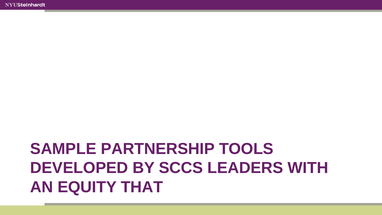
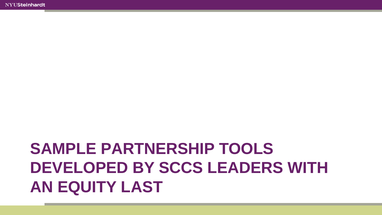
THAT: THAT -> LAST
